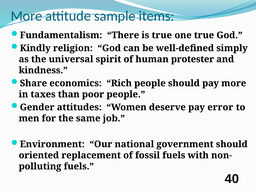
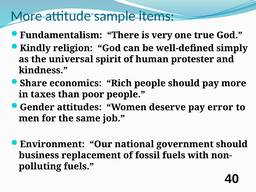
is true: true -> very
oriented: oriented -> business
